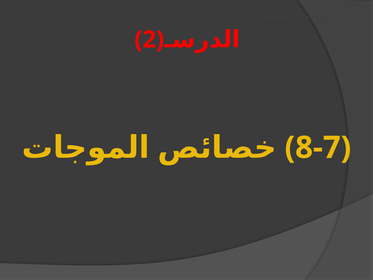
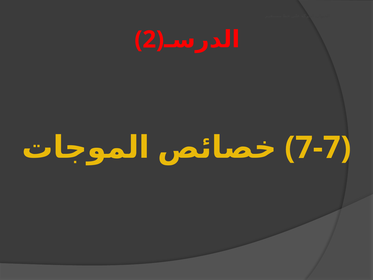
8-7: 8-7 -> 7-7
